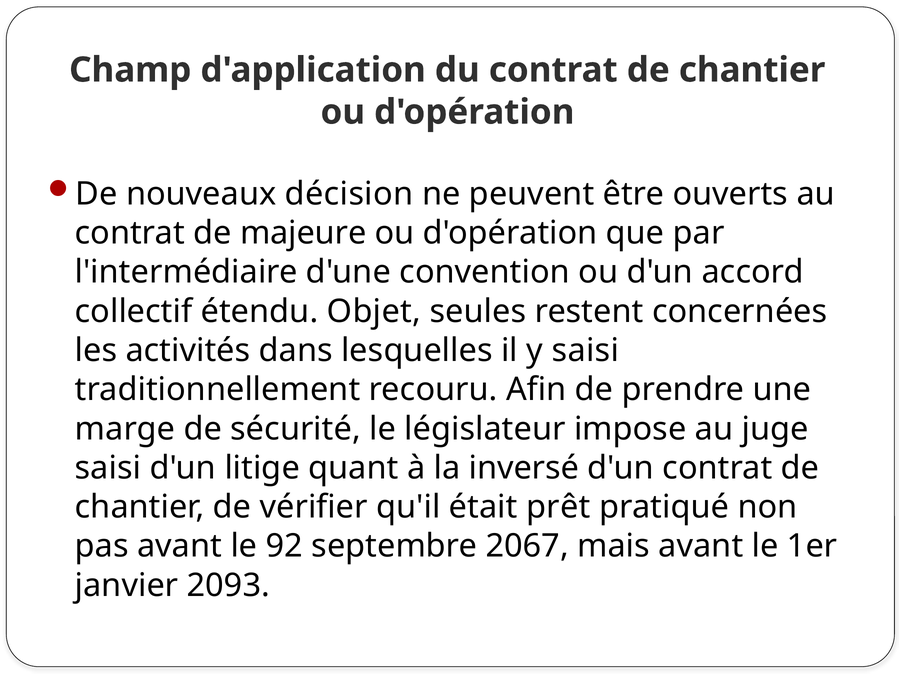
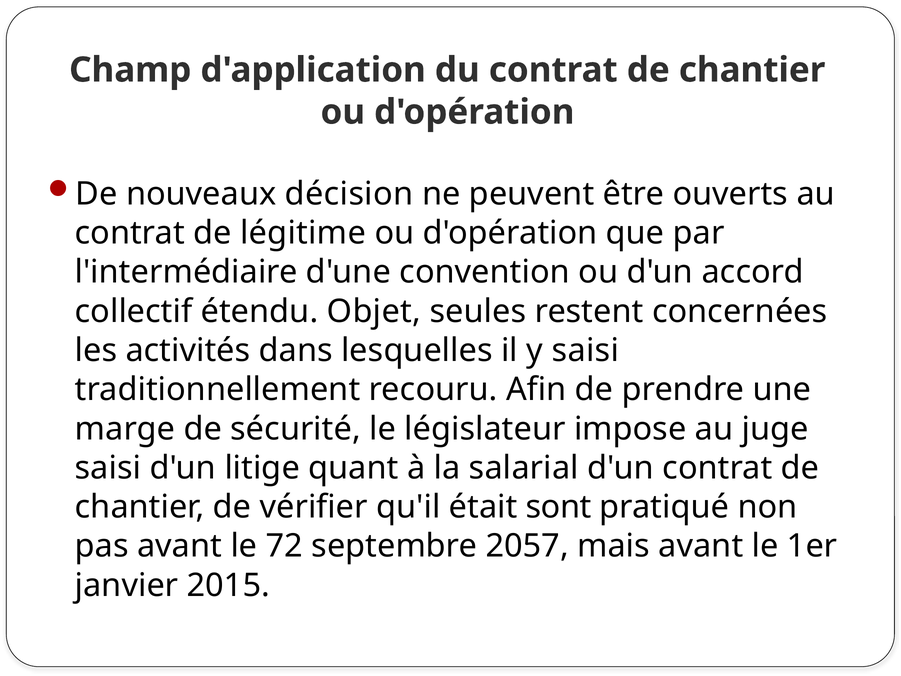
majeure: majeure -> légitime
inversé: inversé -> salarial
prêt: prêt -> sont
92: 92 -> 72
2067: 2067 -> 2057
2093: 2093 -> 2015
